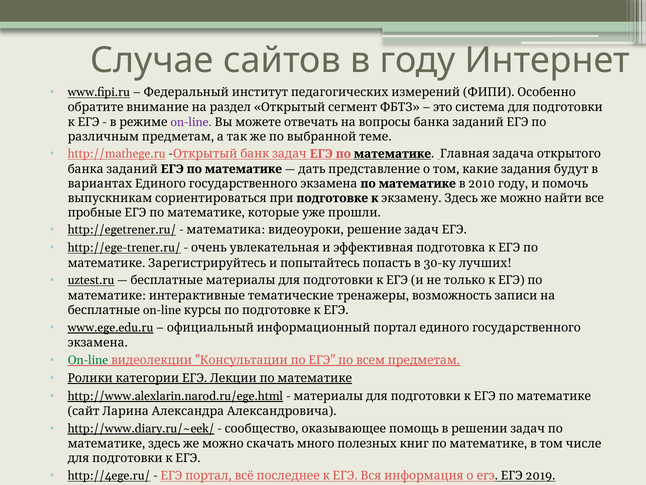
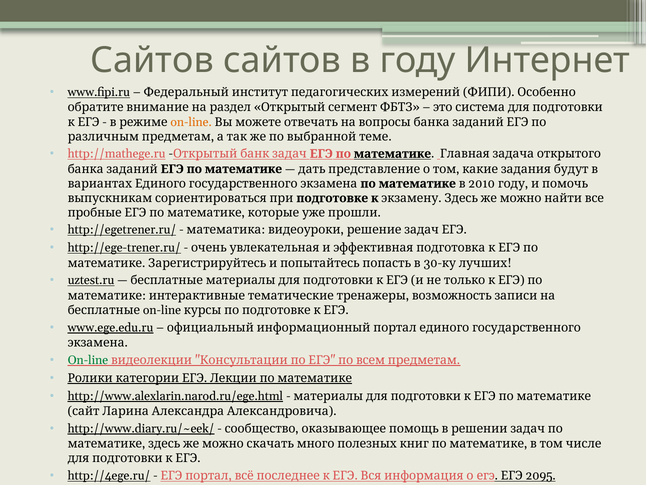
Случае at (152, 60): Случае -> Сайтов
on-line at (191, 122) colour: purple -> orange
2019: 2019 -> 2095
